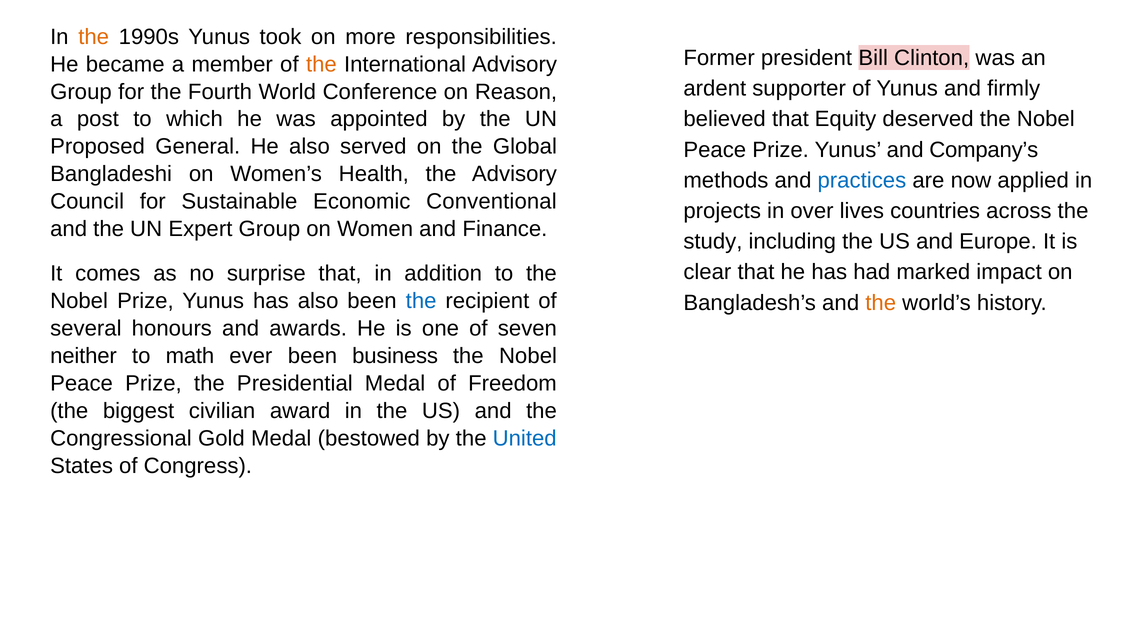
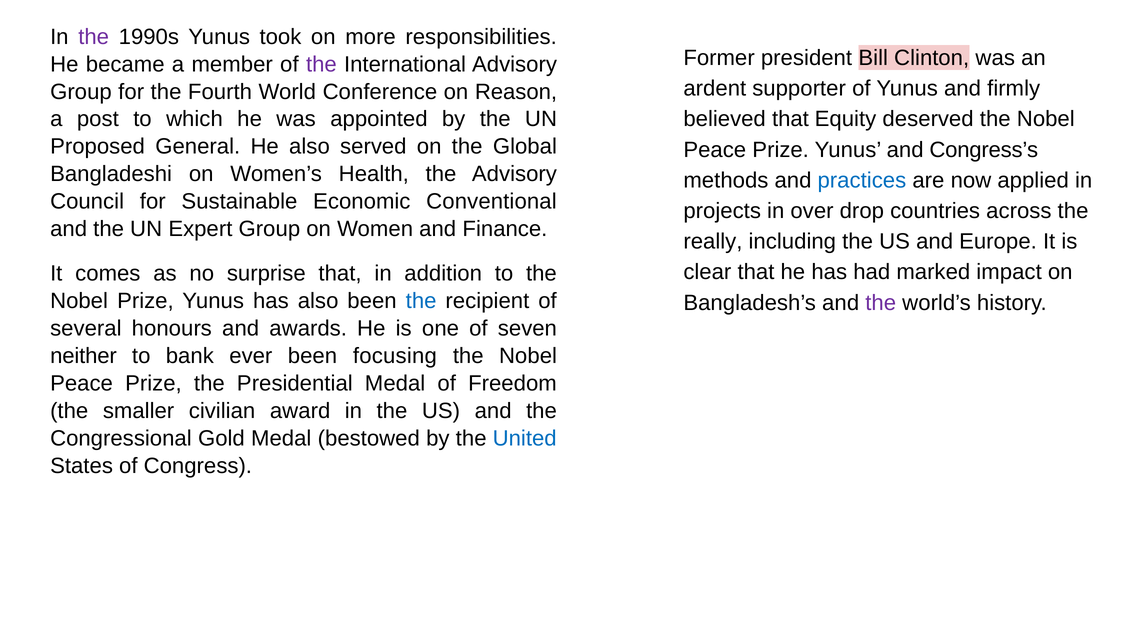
the at (94, 37) colour: orange -> purple
the at (321, 64) colour: orange -> purple
Company’s: Company’s -> Congress’s
lives: lives -> drop
study: study -> really
the at (881, 303) colour: orange -> purple
math: math -> bank
business: business -> focusing
biggest: biggest -> smaller
